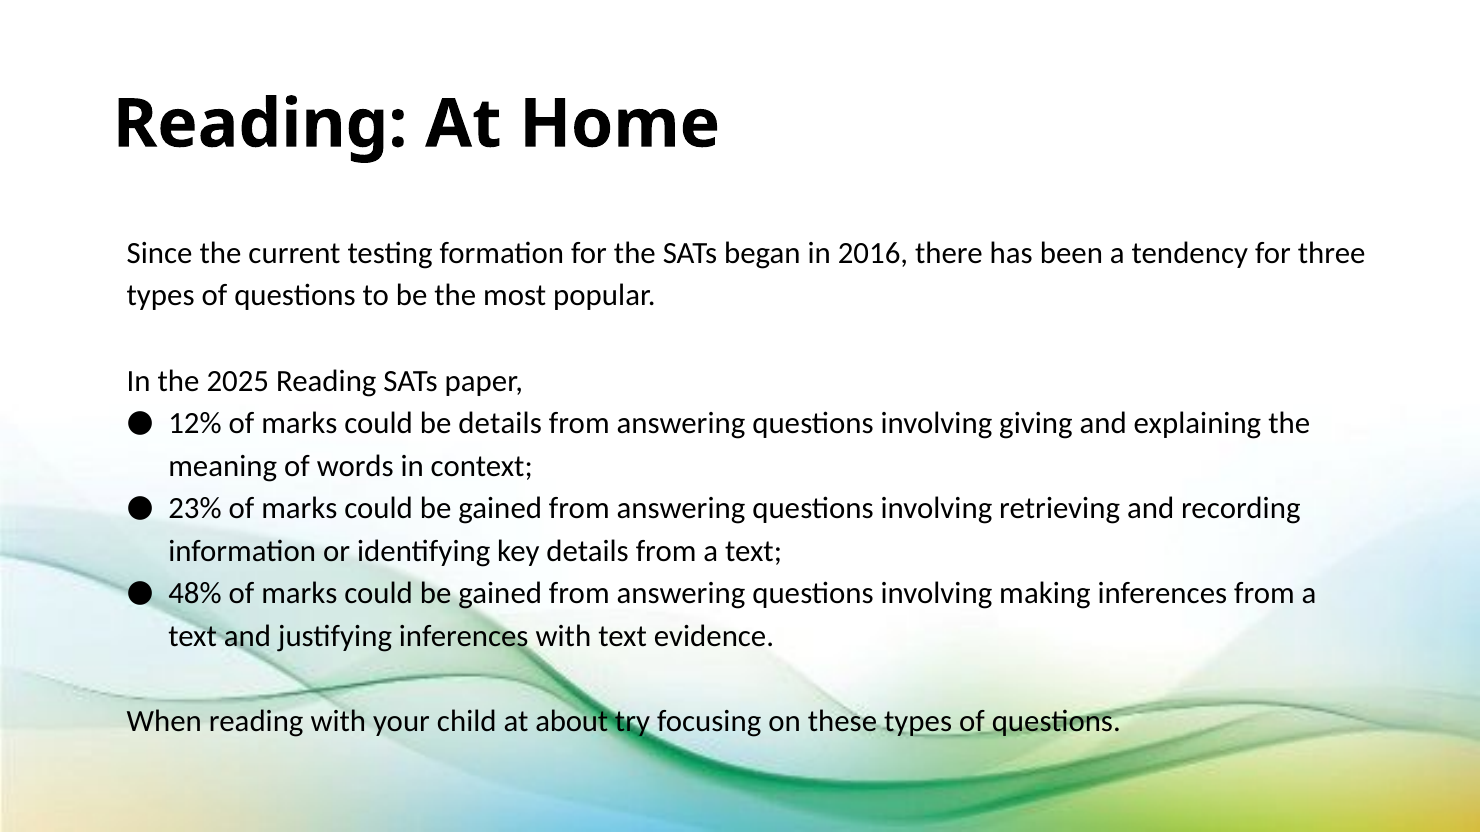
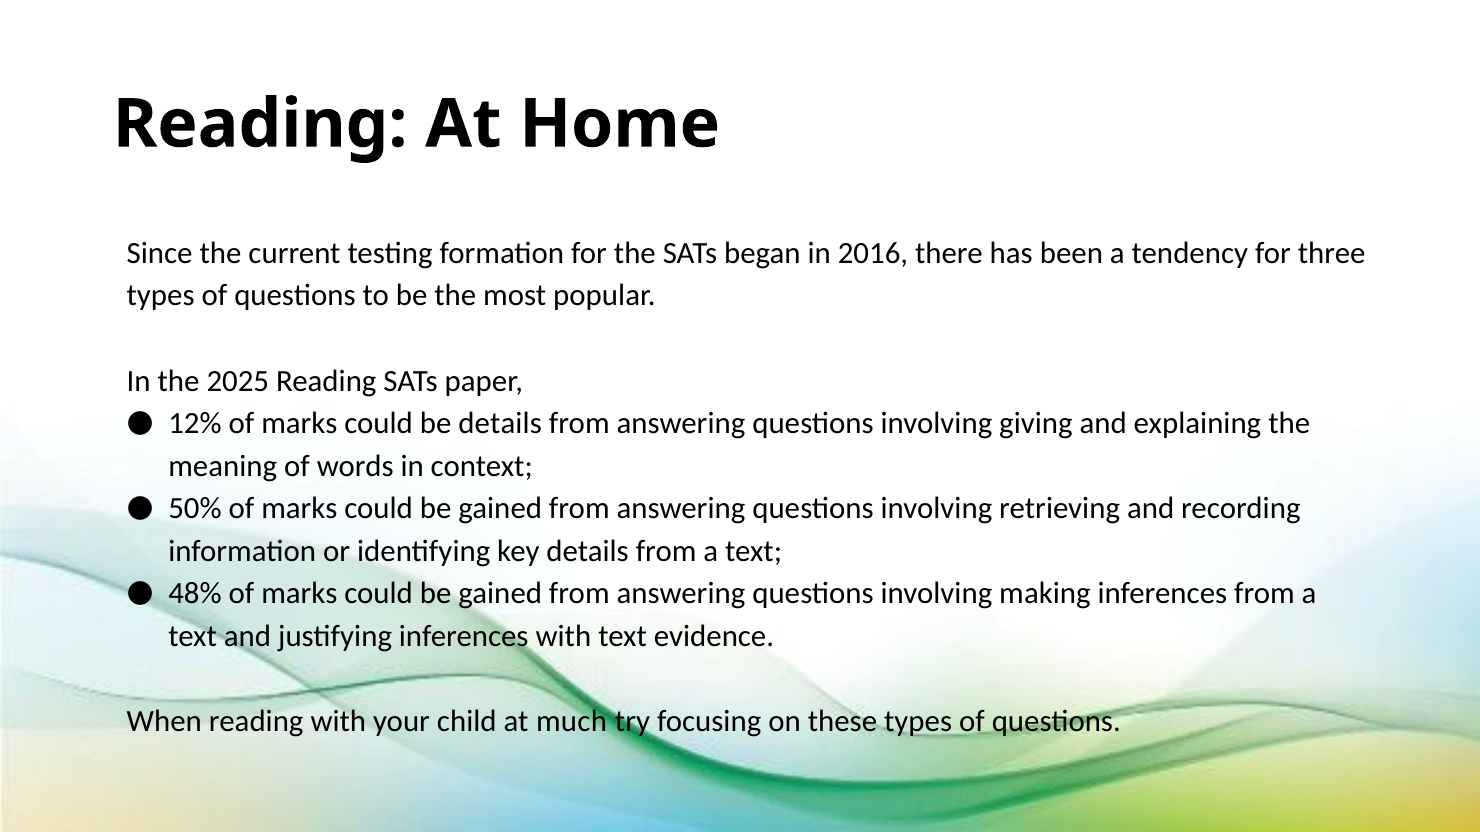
23%: 23% -> 50%
about: about -> much
